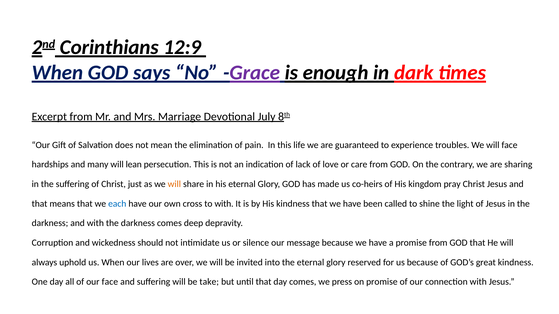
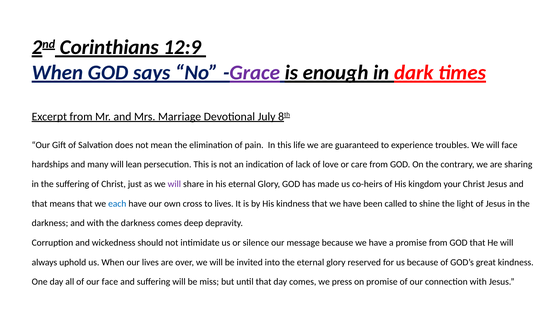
will at (174, 184) colour: orange -> purple
pray: pray -> your
to with: with -> lives
take: take -> miss
